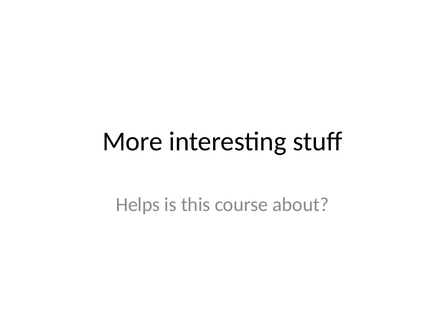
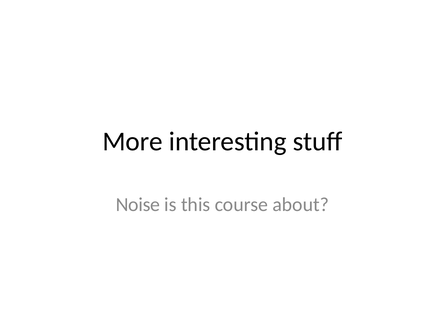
Helps: Helps -> Noise
